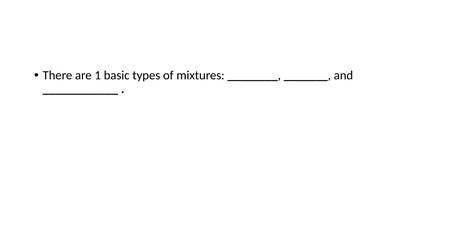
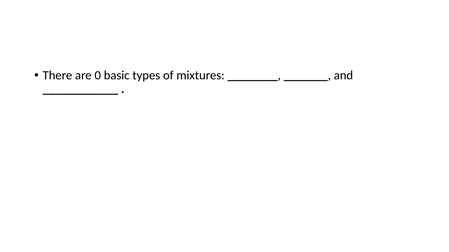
1: 1 -> 0
